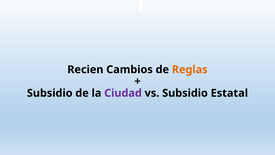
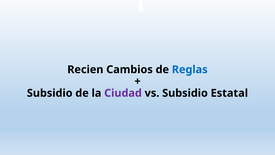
Reglas colour: orange -> blue
